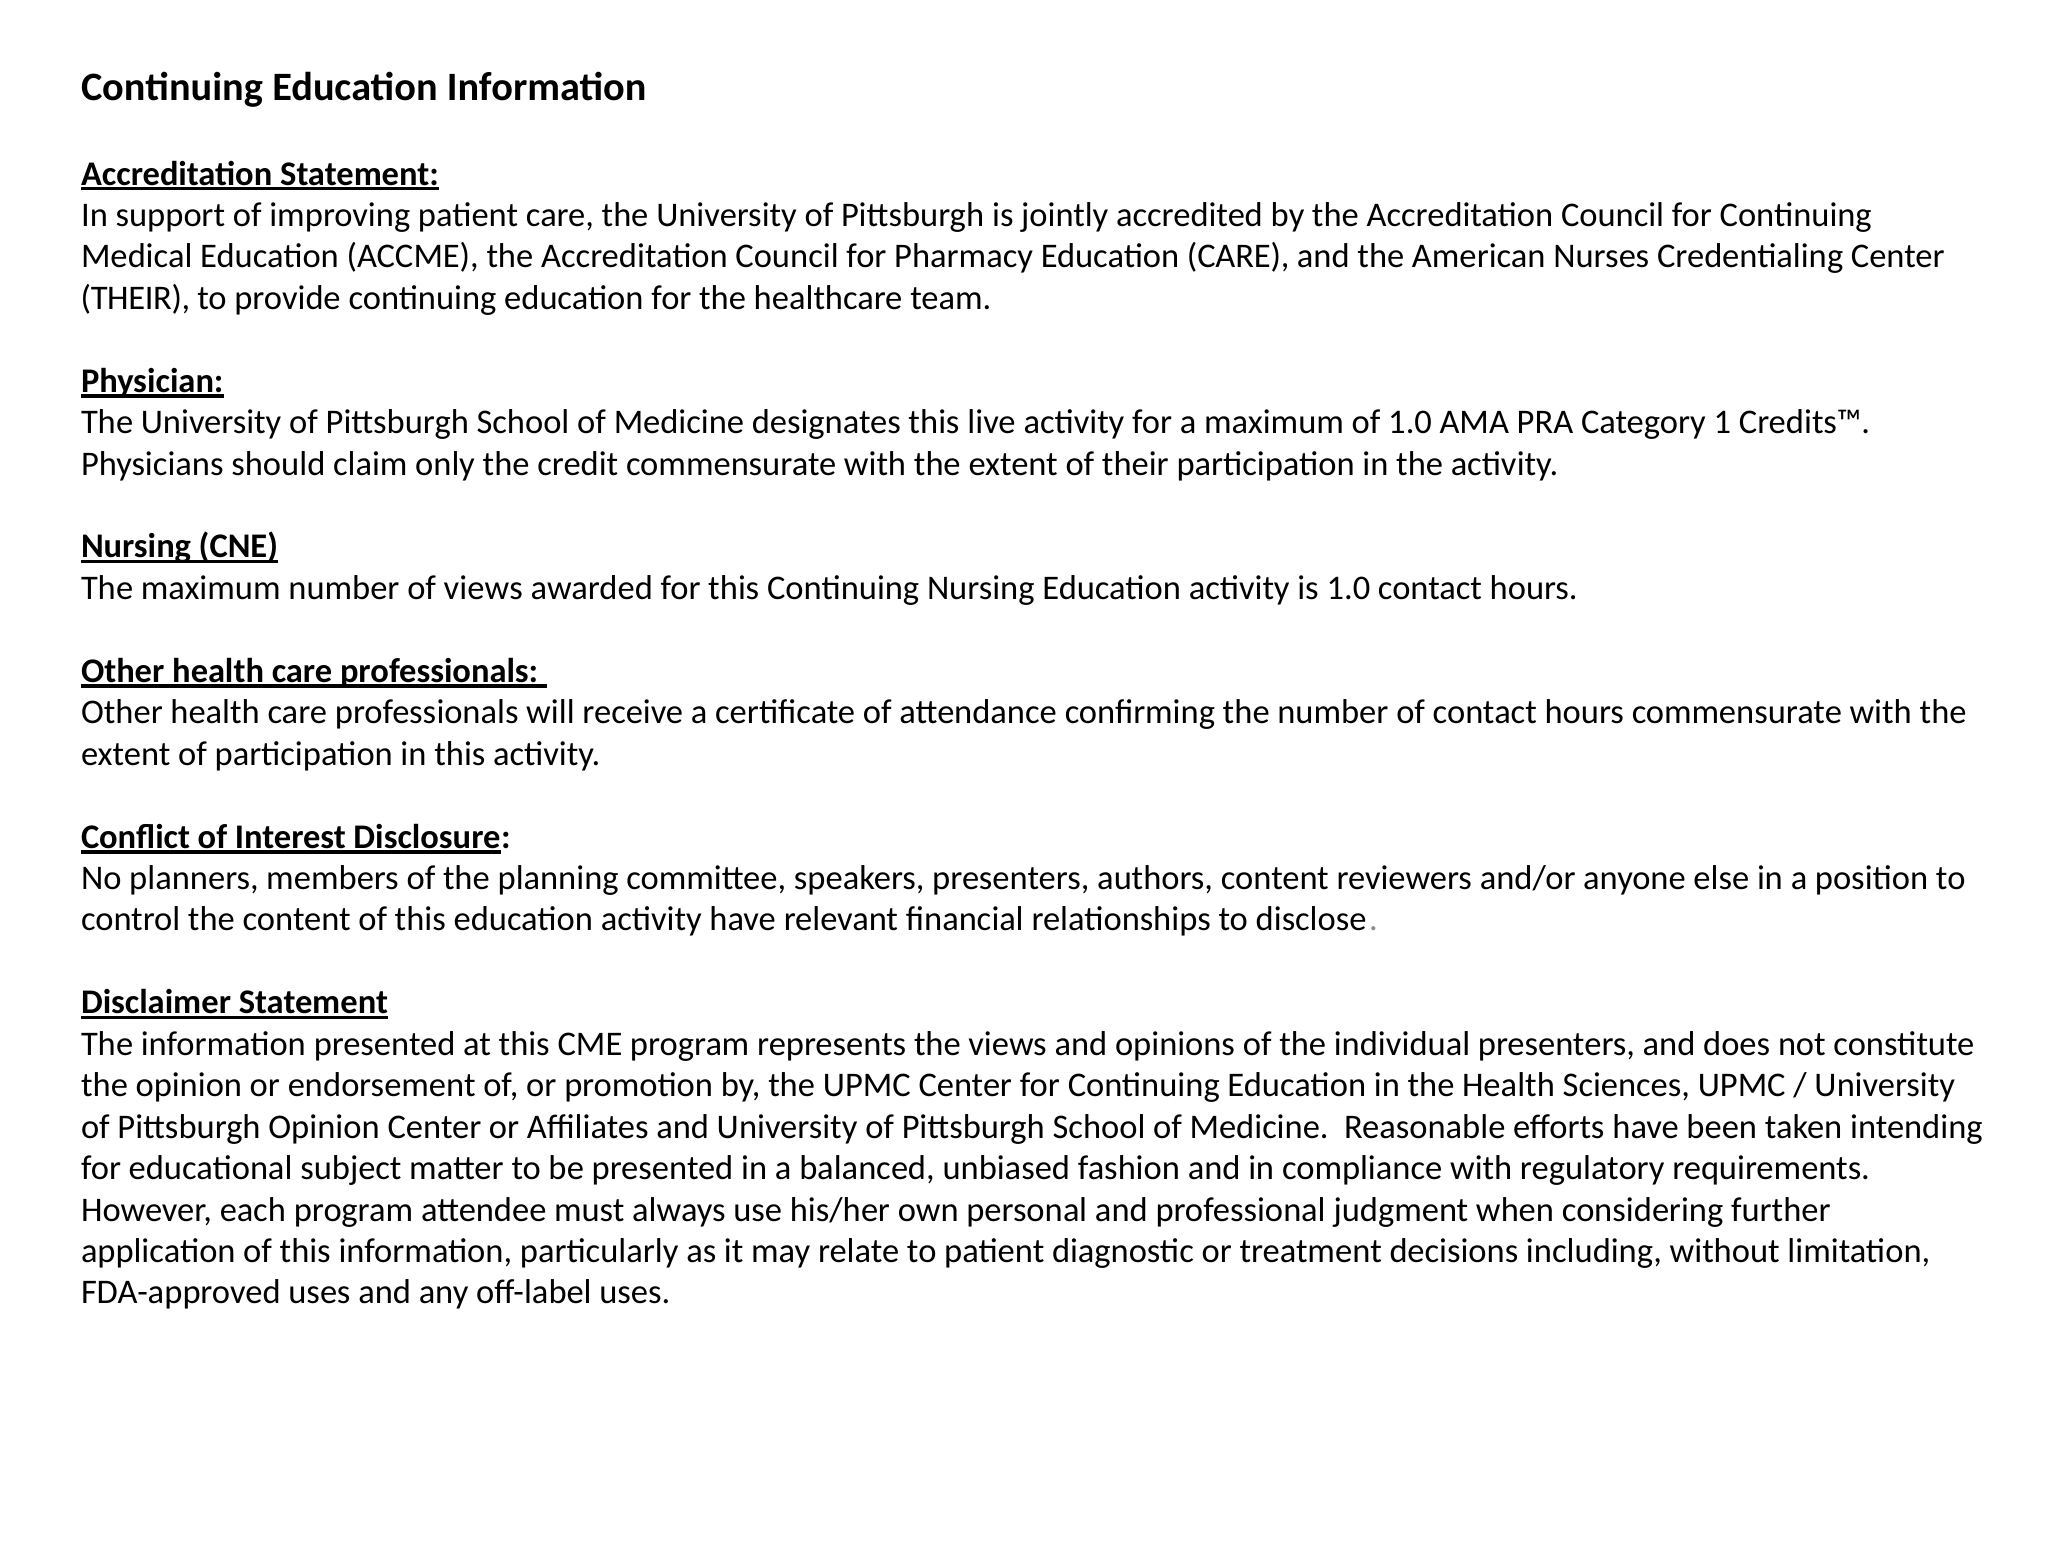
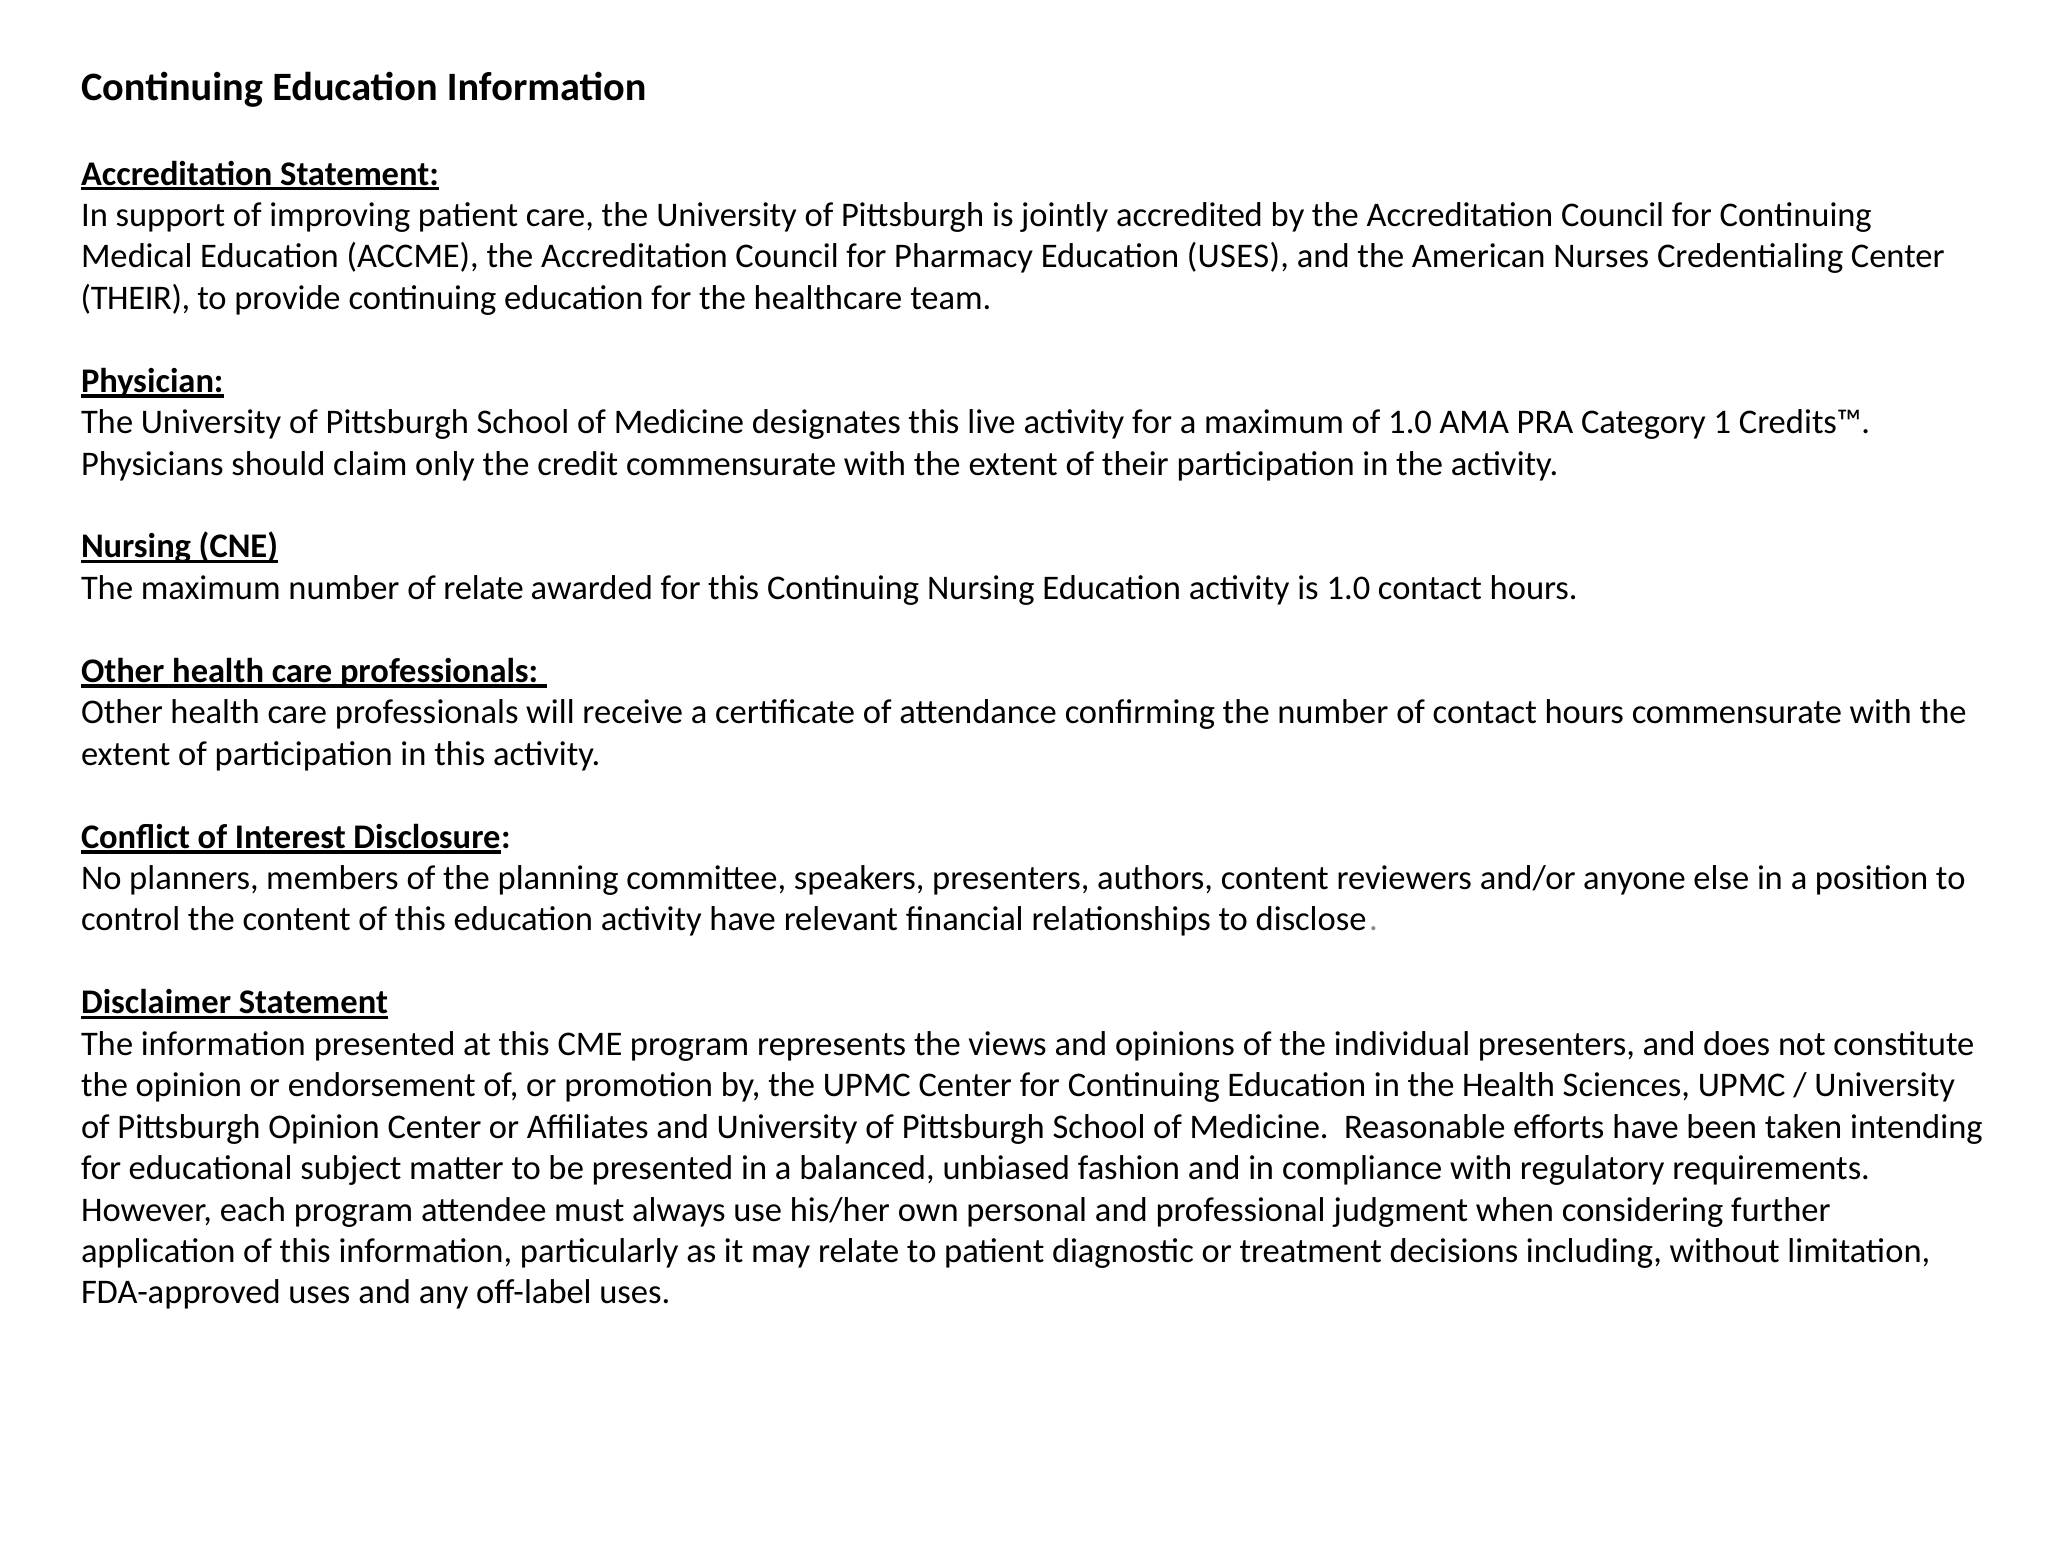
Education CARE: CARE -> USES
of views: views -> relate
